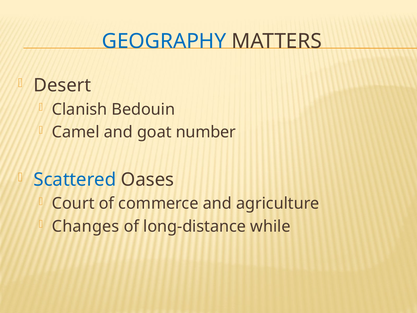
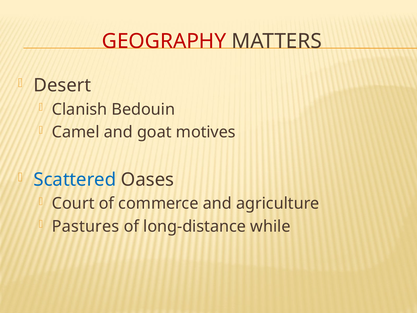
GEOGRAPHY colour: blue -> red
number: number -> motives
Changes: Changes -> Pastures
